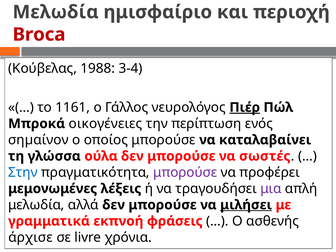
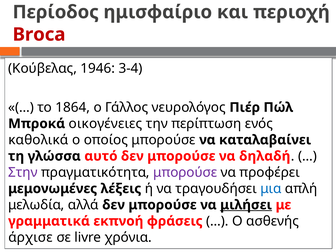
Μελωδία at (56, 12): Μελωδία -> Περίοδος
1988: 1988 -> 1946
1161: 1161 -> 1864
Πιέρ underline: present -> none
σηµαίνον: σηµαίνον -> καθολικά
ούλα: ούλα -> αυτό
σωστές: σωστές -> δηλαδή
Στην colour: blue -> purple
μια colour: purple -> blue
